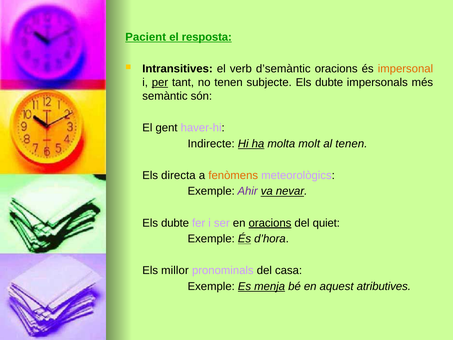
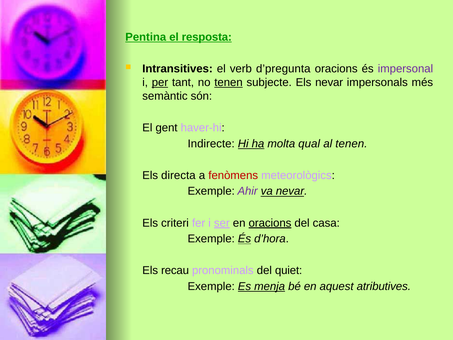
Pacient: Pacient -> Pentina
d’semàntic: d’semàntic -> d’pregunta
impersonal colour: orange -> purple
tenen at (229, 82) underline: none -> present
subjecte Els dubte: dubte -> nevar
molt: molt -> qual
fenòmens colour: orange -> red
dubte at (175, 223): dubte -> criteri
ser underline: none -> present
quiet: quiet -> casa
millor: millor -> recau
casa: casa -> quiet
